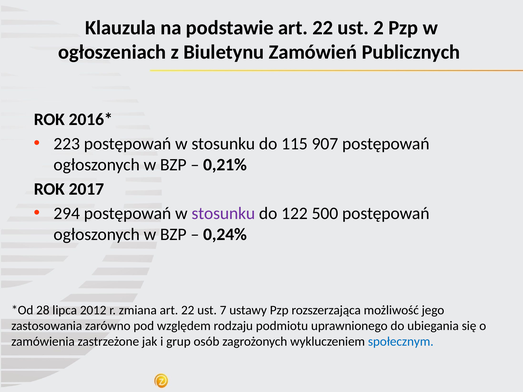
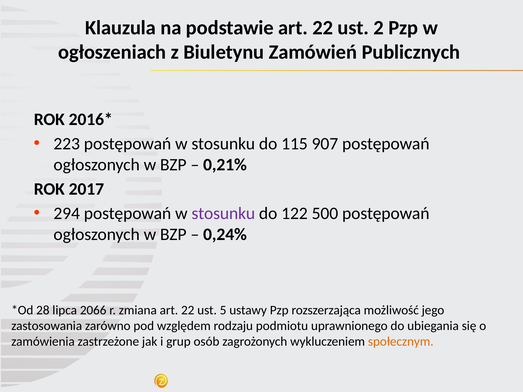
2012: 2012 -> 2066
7: 7 -> 5
społecznym colour: blue -> orange
